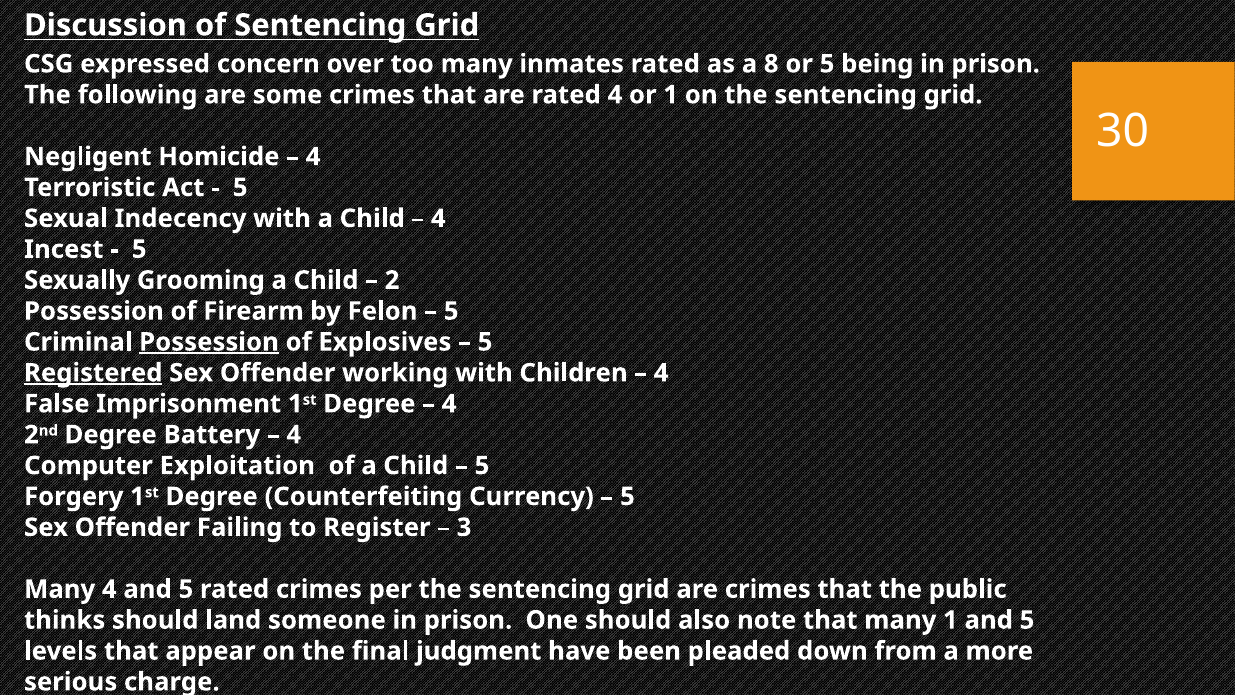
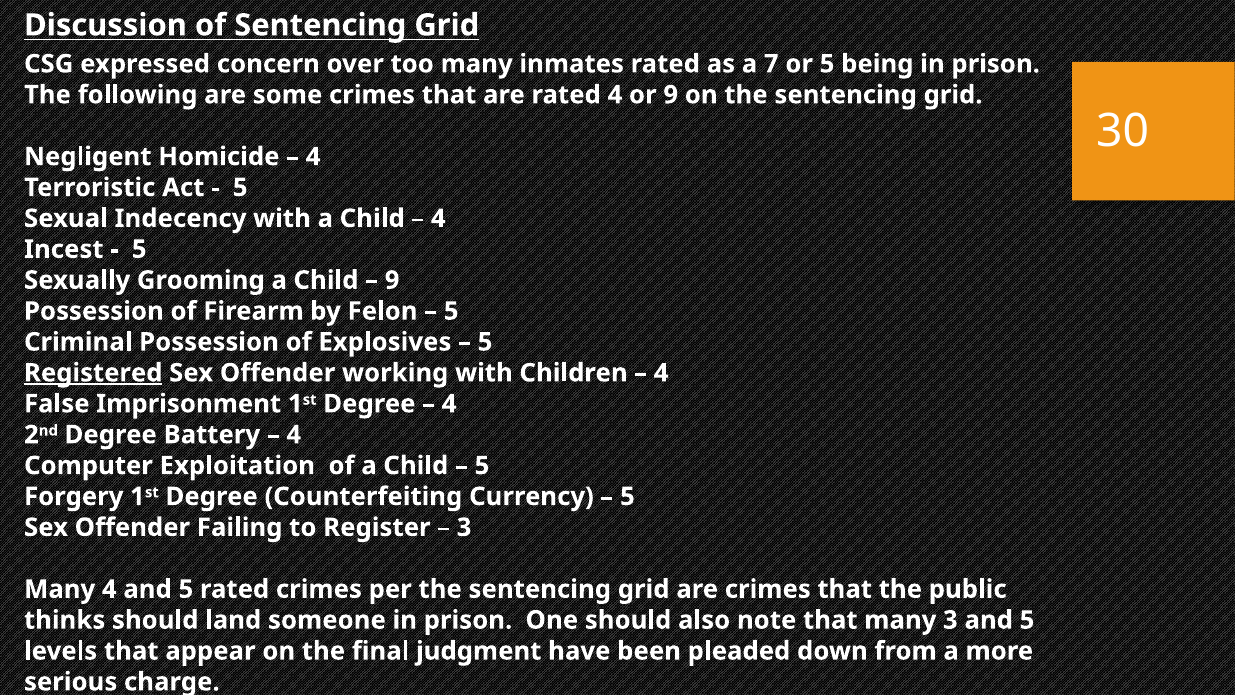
8: 8 -> 7
or 1: 1 -> 9
2 at (392, 280): 2 -> 9
Possession at (209, 342) underline: present -> none
many 1: 1 -> 3
